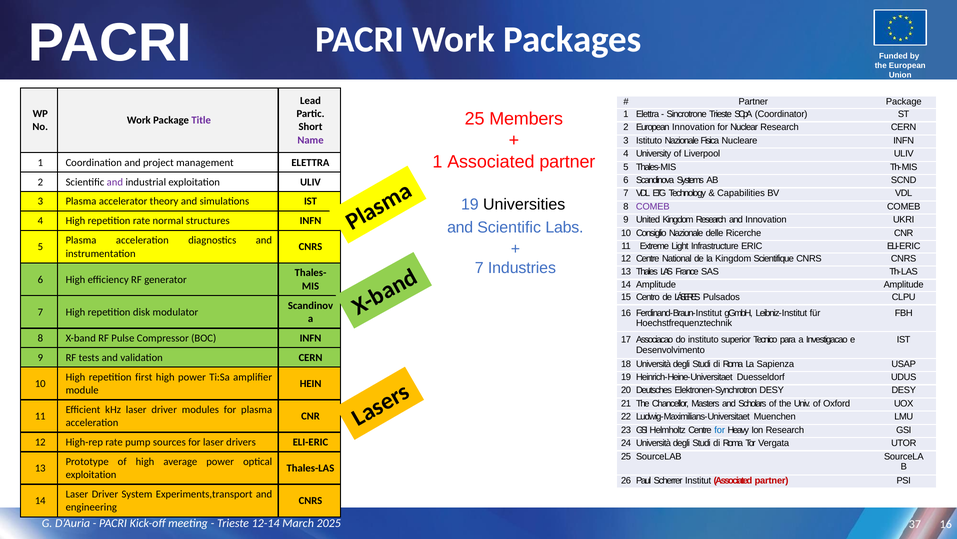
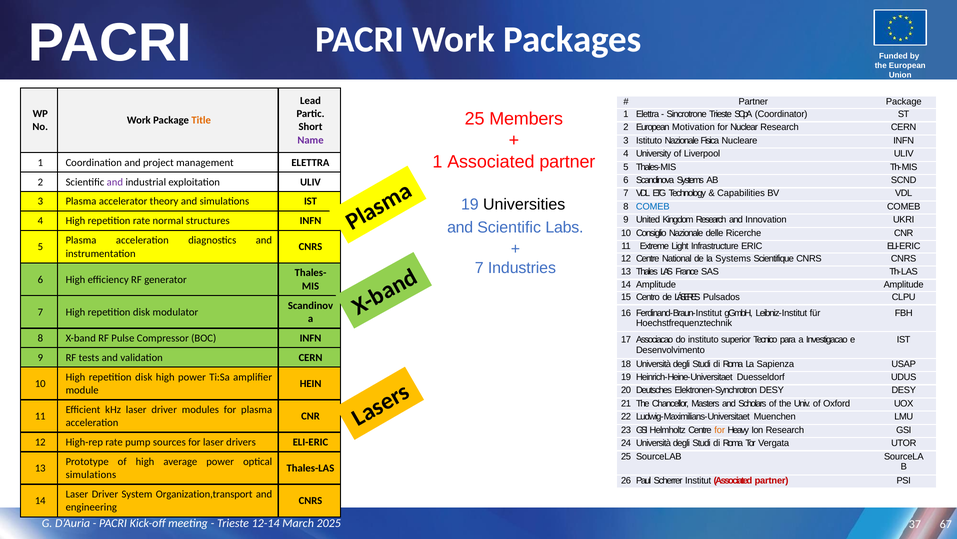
Title colour: purple -> orange
European Innovation: Innovation -> Motivation
COMEB at (653, 206) colour: purple -> blue
la Kingdom: Kingdom -> Systems
first at (144, 377): first -> disk
for at (720, 430) colour: blue -> orange
exploitation at (91, 474): exploitation -> simulations
Experiments,transport: Experiments,transport -> Organization,transport
37 16: 16 -> 67
